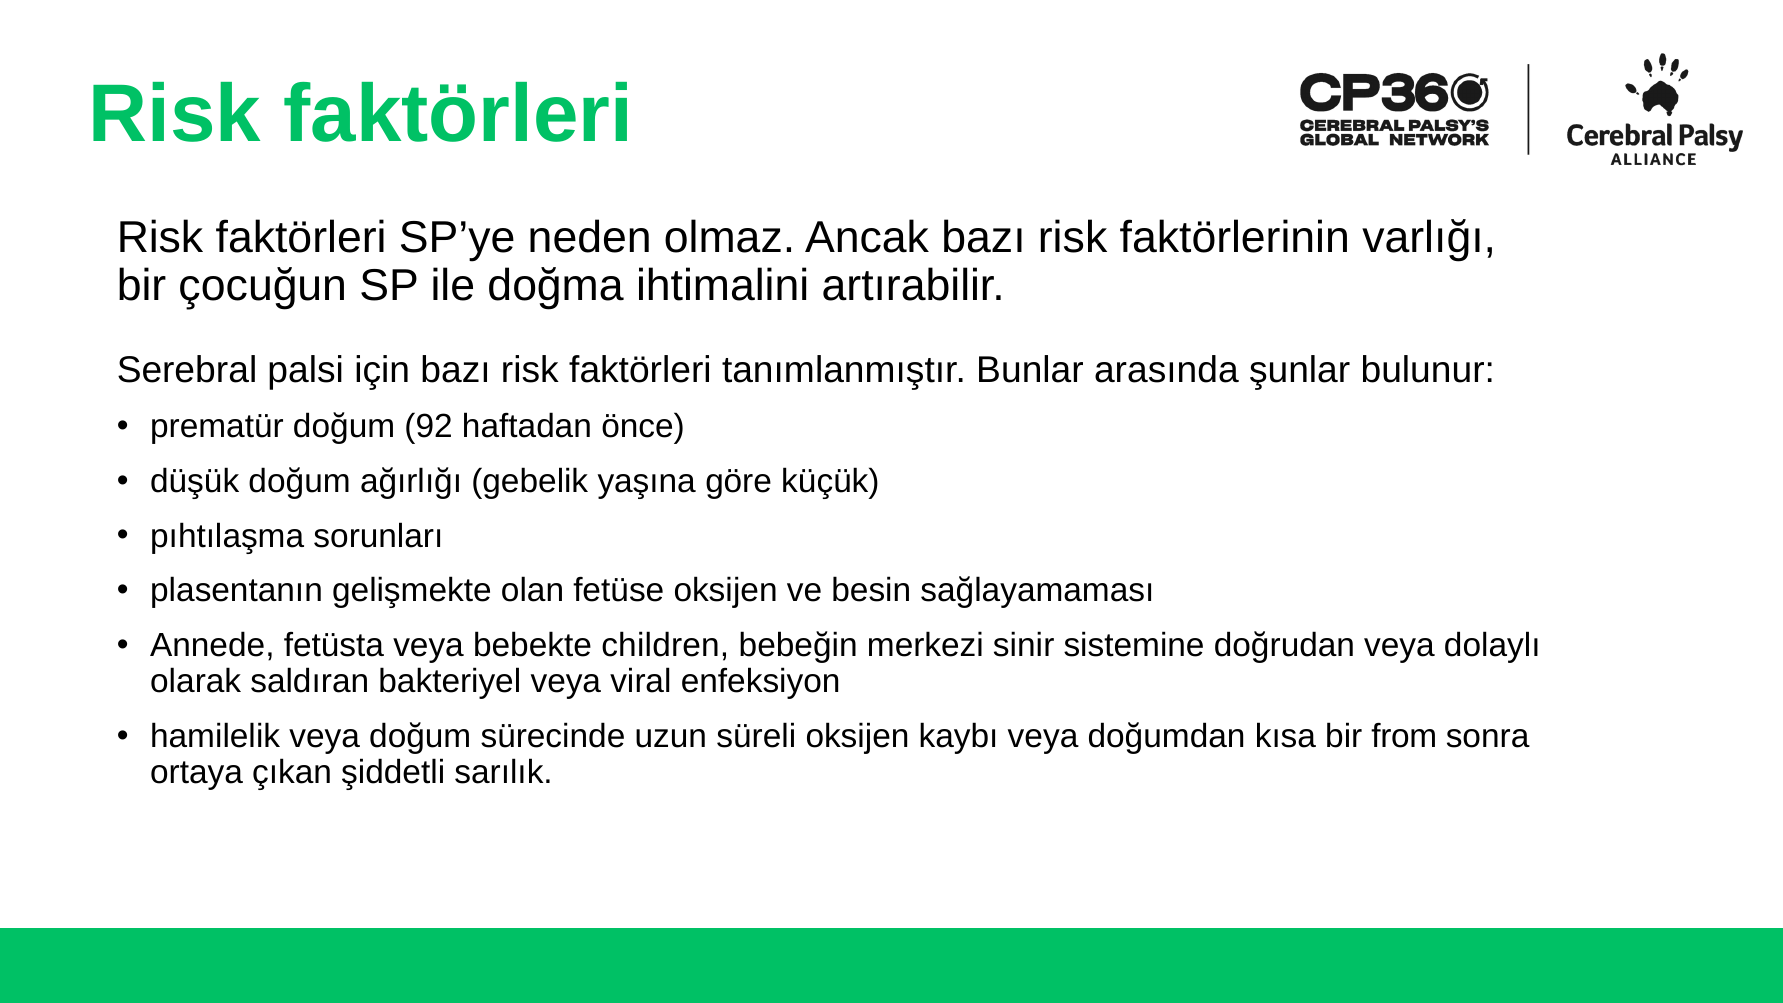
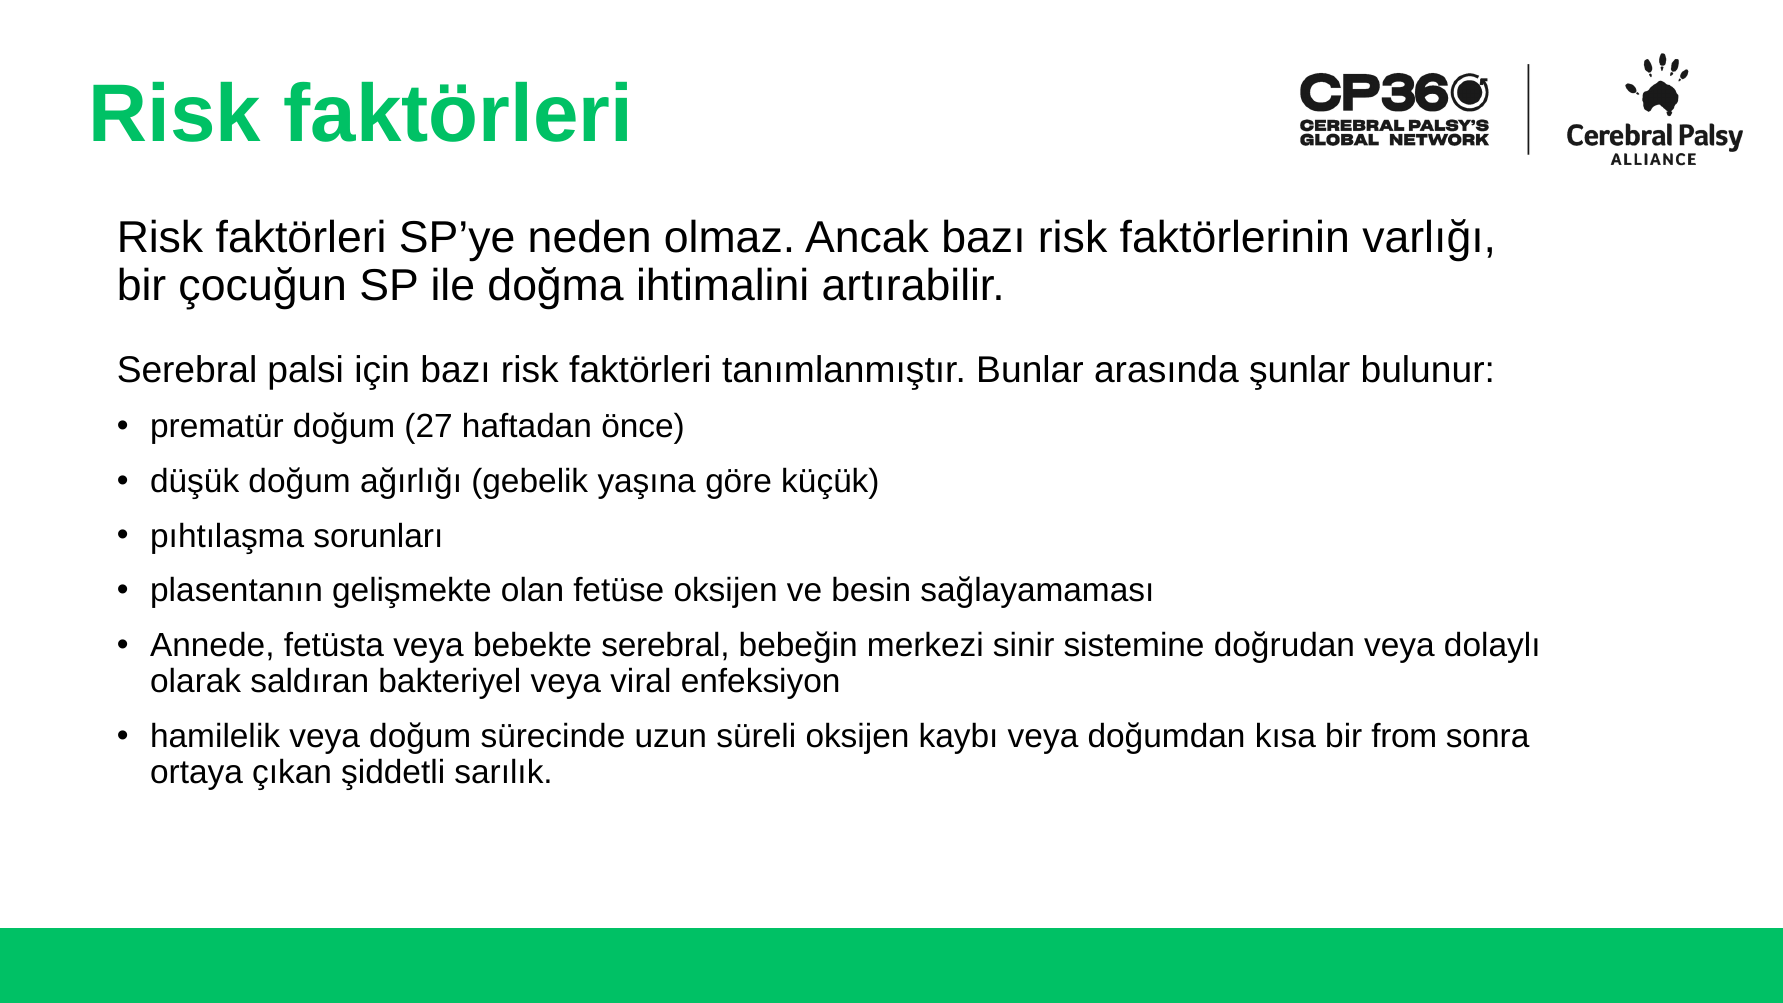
92: 92 -> 27
bebekte children: children -> serebral
